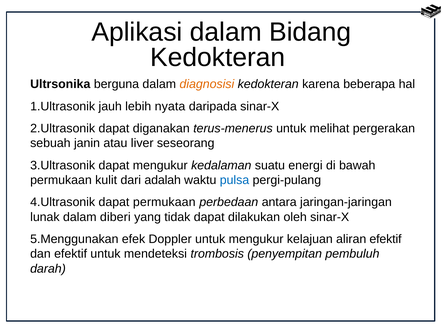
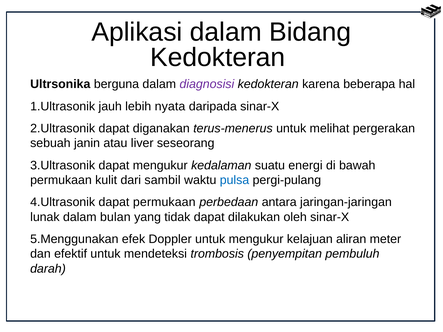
diagnosisi colour: orange -> purple
adalah: adalah -> sambil
diberi: diberi -> bulan
aliran efektif: efektif -> meter
